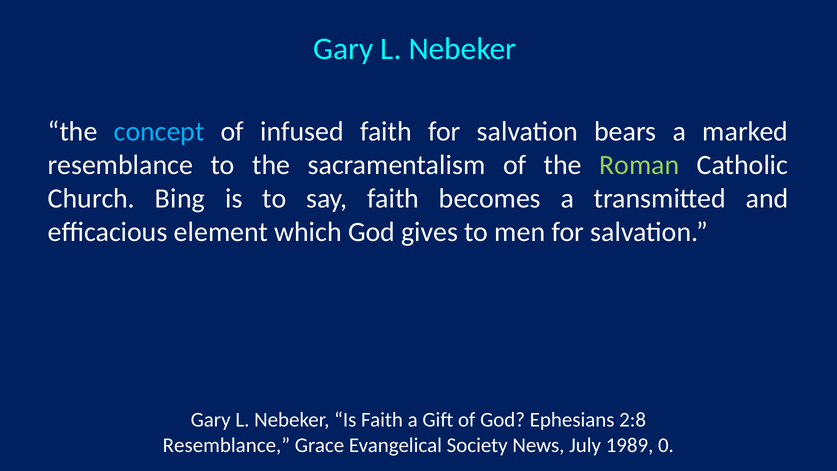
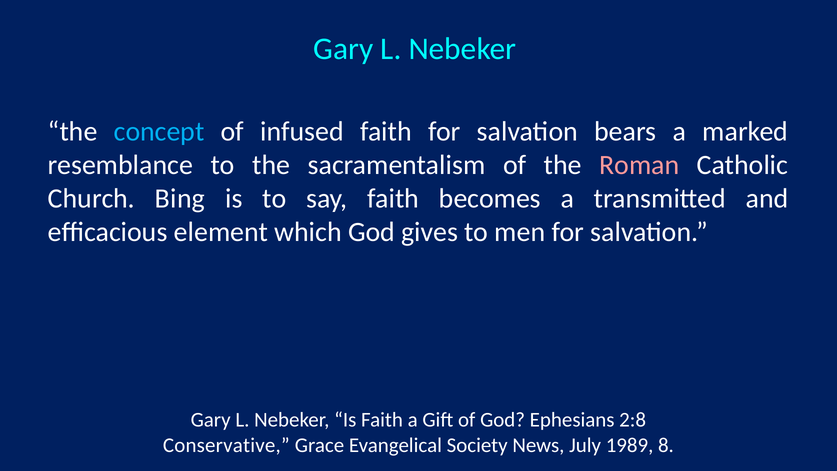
Roman colour: light green -> pink
Resemblance at (226, 445): Resemblance -> Conservative
0: 0 -> 8
